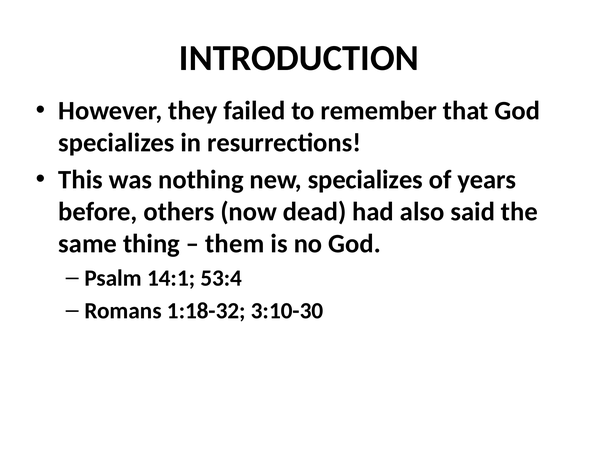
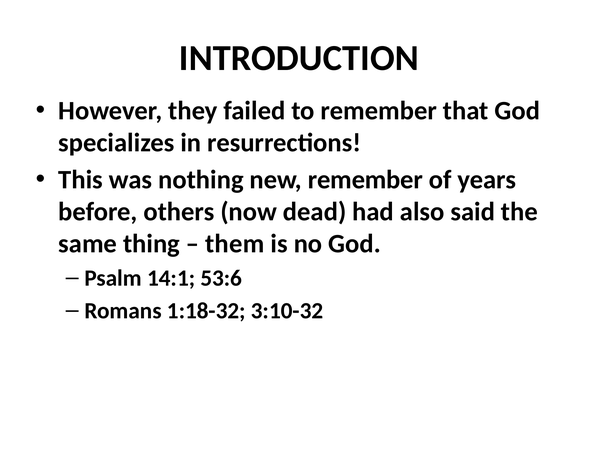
new specializes: specializes -> remember
53:4: 53:4 -> 53:6
3:10-30: 3:10-30 -> 3:10-32
